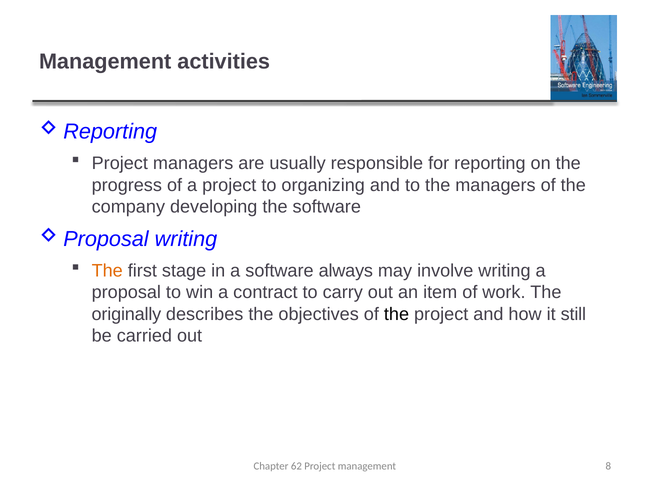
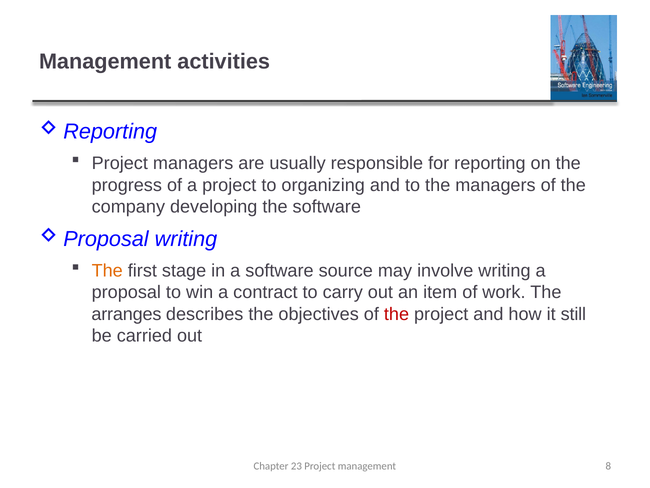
always: always -> source
originally: originally -> arranges
the at (397, 314) colour: black -> red
62: 62 -> 23
